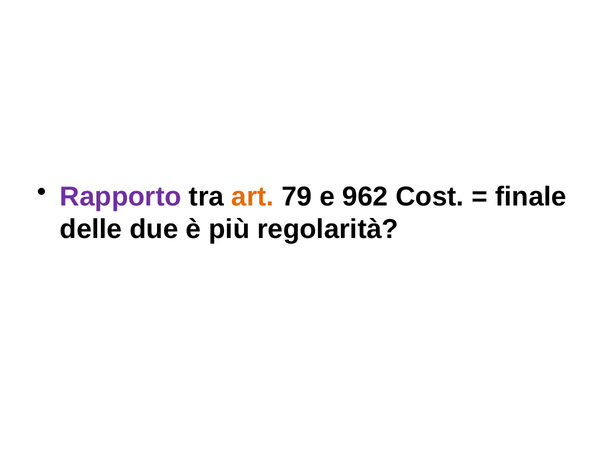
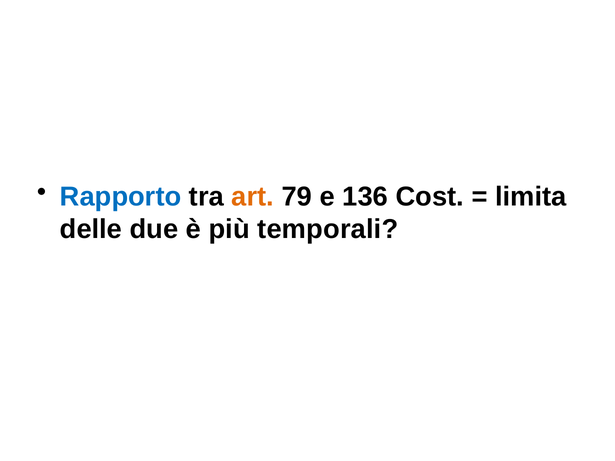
Rapporto colour: purple -> blue
962: 962 -> 136
finale: finale -> limita
regolarità: regolarità -> temporali
